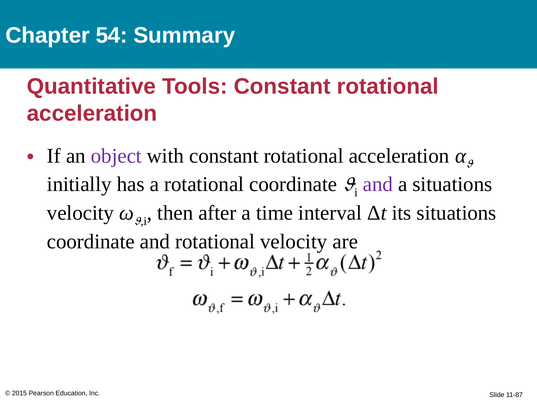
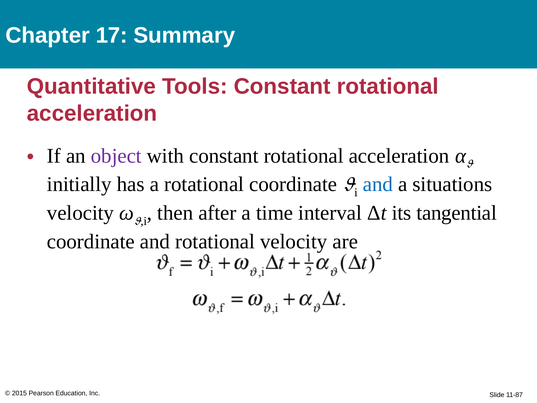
54: 54 -> 17
and at (378, 184) colour: purple -> blue
its situations: situations -> tangential
